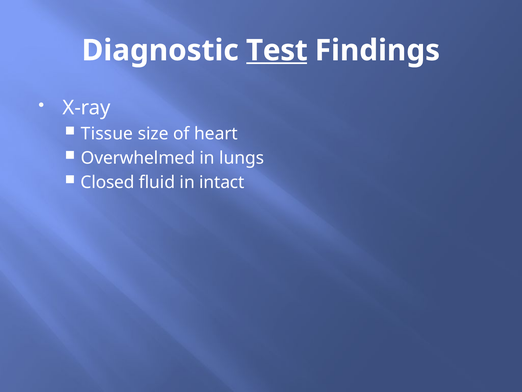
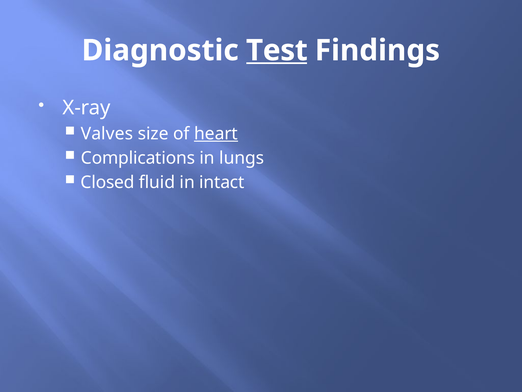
Tissue: Tissue -> Valves
heart underline: none -> present
Overwhelmed: Overwhelmed -> Complications
